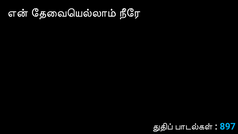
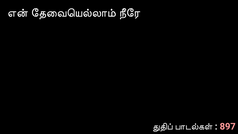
897 colour: light blue -> pink
